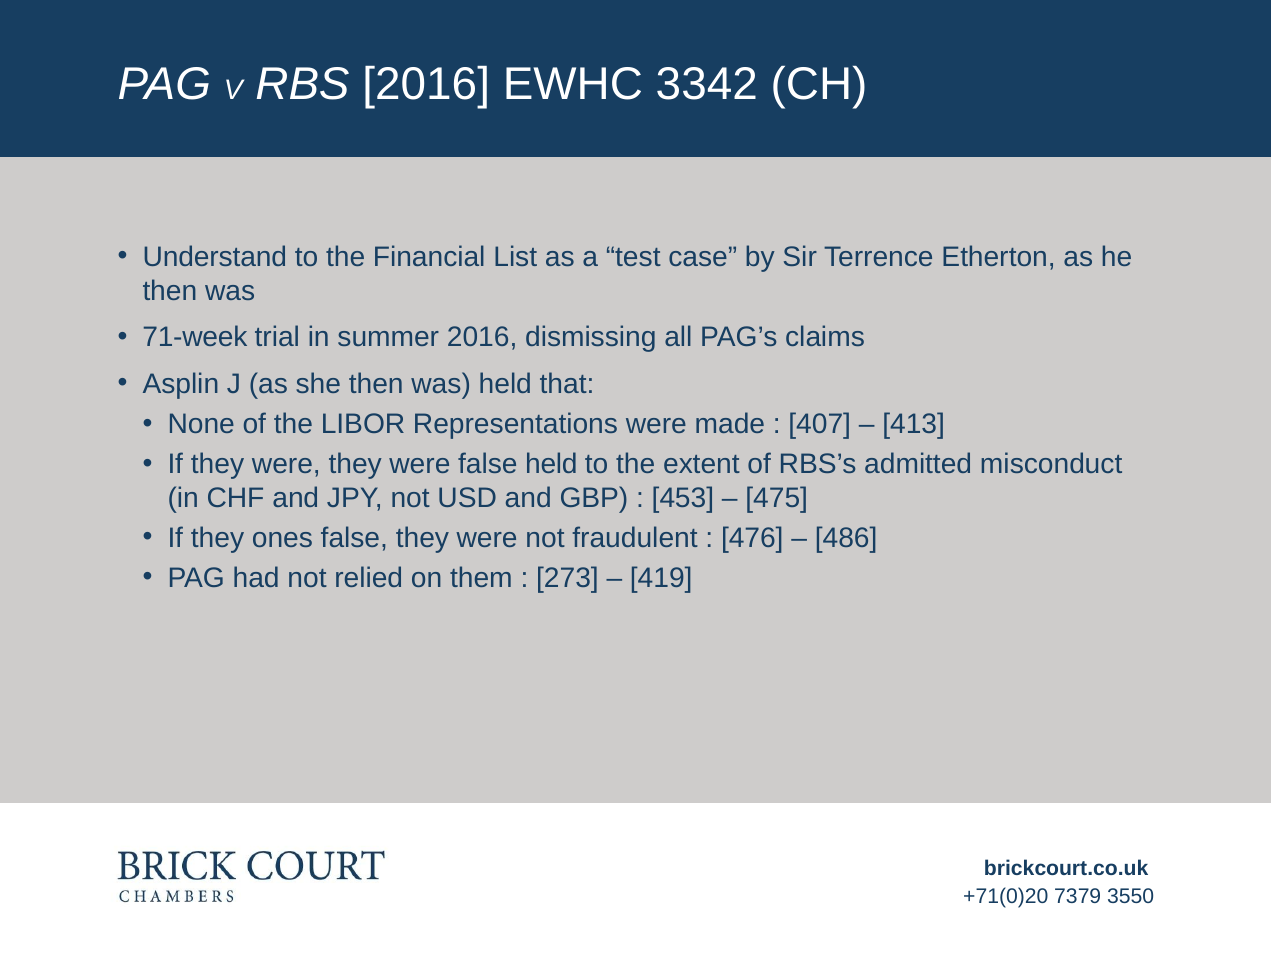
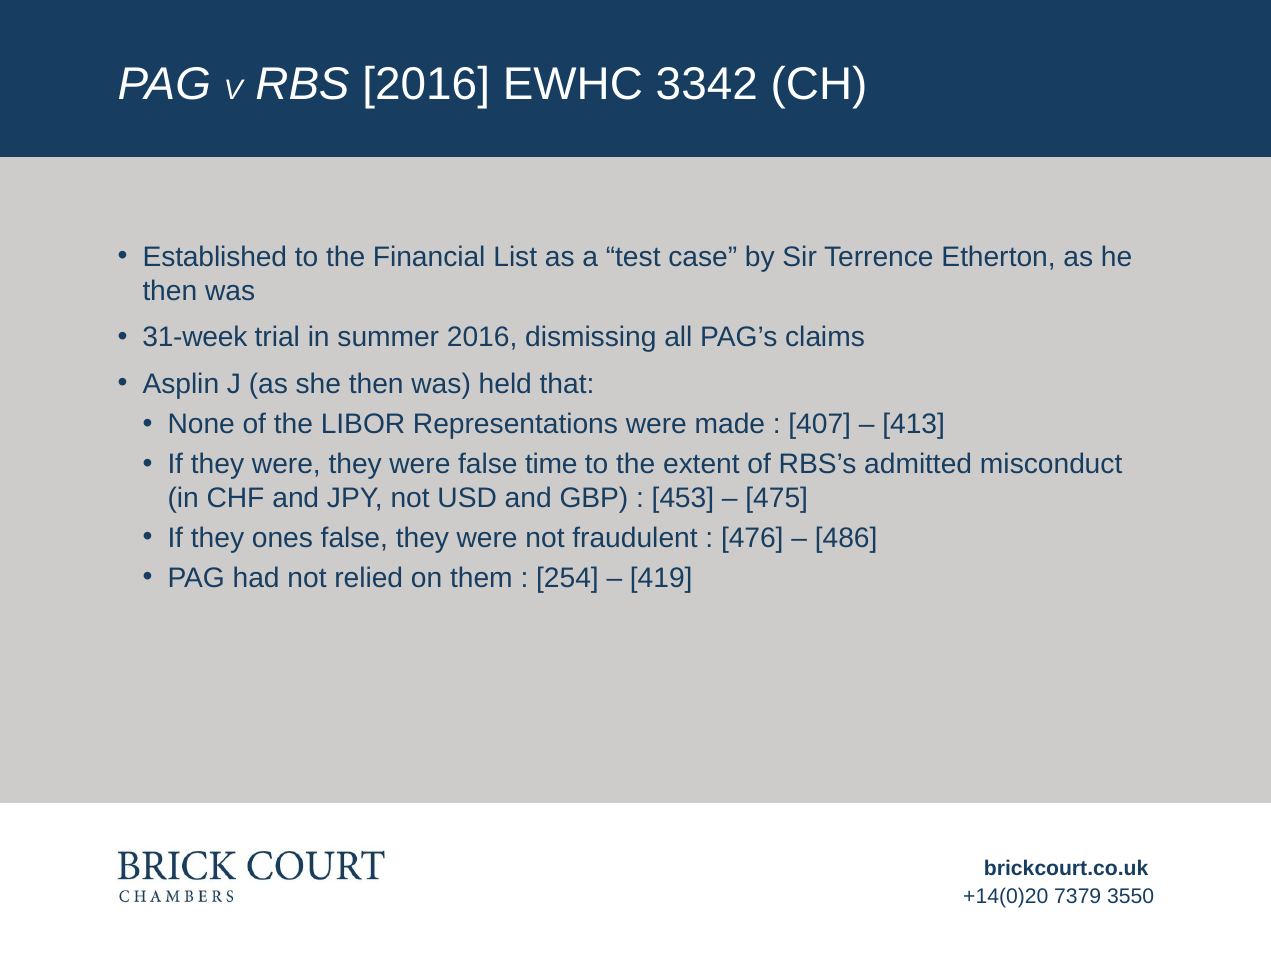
Understand: Understand -> Established
71-week: 71-week -> 31-week
false held: held -> time
273: 273 -> 254
+71(0)20: +71(0)20 -> +14(0)20
